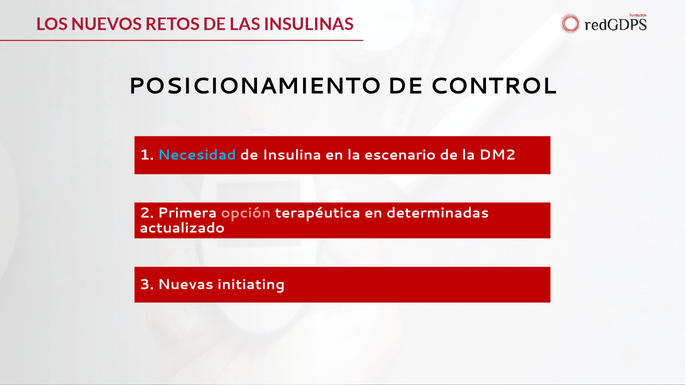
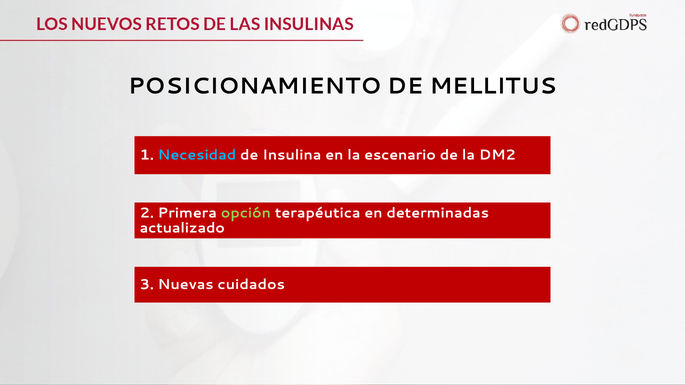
CONTROL: CONTROL -> MELLITUS
opción colour: pink -> light green
initiating: initiating -> cuidados
